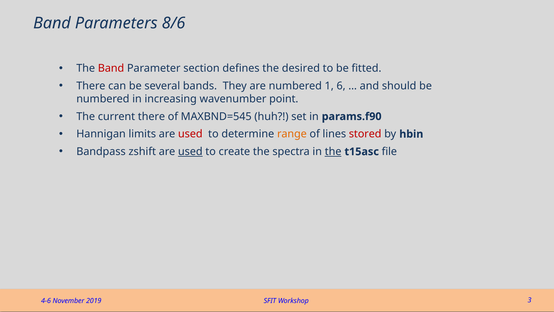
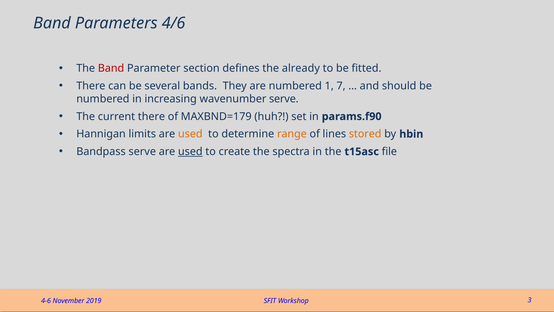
8/6: 8/6 -> 4/6
desired: desired -> already
6: 6 -> 7
wavenumber point: point -> serve
MAXBND=545: MAXBND=545 -> MAXBND=179
used at (190, 134) colour: red -> orange
stored colour: red -> orange
Bandpass zshift: zshift -> serve
the at (333, 151) underline: present -> none
